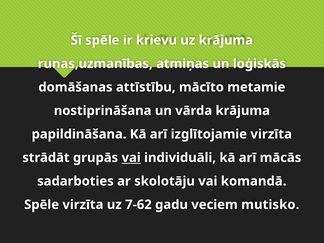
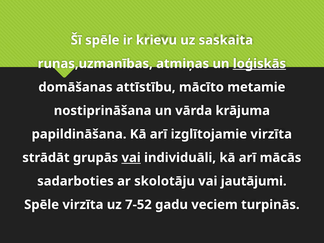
uz krājuma: krājuma -> saskaita
loģiskās underline: none -> present
komandā: komandā -> jautājumi
7-62: 7-62 -> 7-52
mutisko: mutisko -> turpinās
